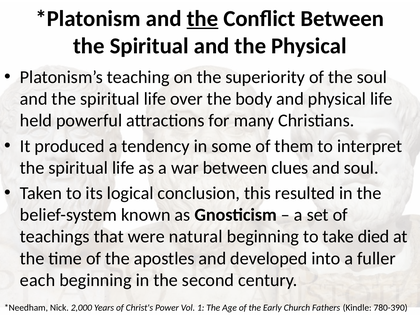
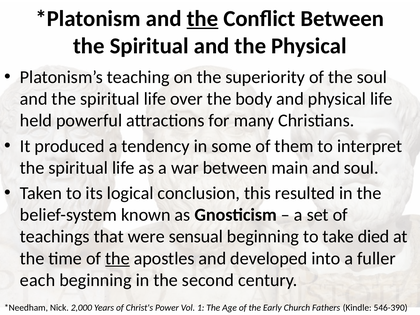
clues: clues -> main
natural: natural -> sensual
the at (117, 258) underline: none -> present
780-390: 780-390 -> 546-390
